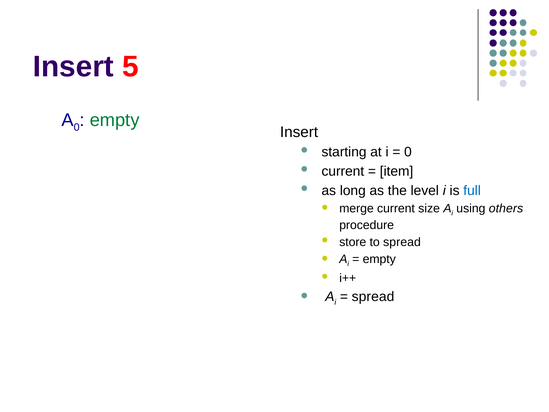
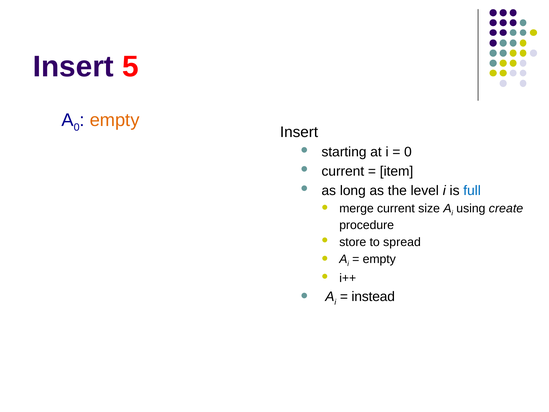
empty at (115, 120) colour: green -> orange
others: others -> create
spread at (373, 297): spread -> instead
